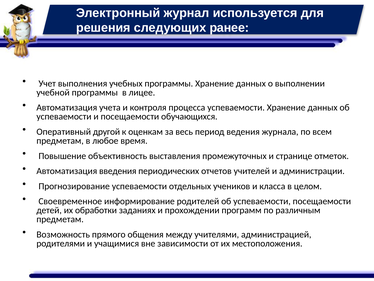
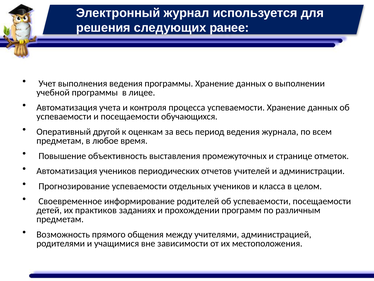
выполнения учебных: учебных -> ведения
Автоматизация введения: введения -> учеников
обработки: обработки -> практиков
